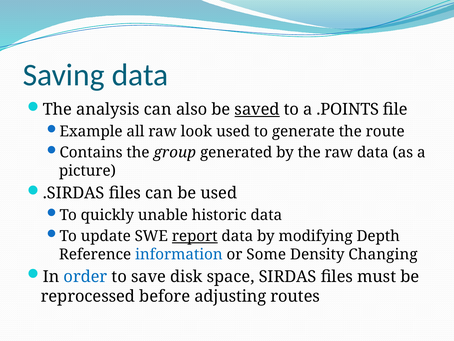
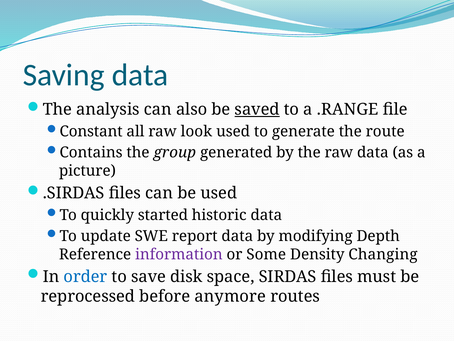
.POINTS: .POINTS -> .RANGE
Example: Example -> Constant
unable: unable -> started
report underline: present -> none
information colour: blue -> purple
adjusting: adjusting -> anymore
